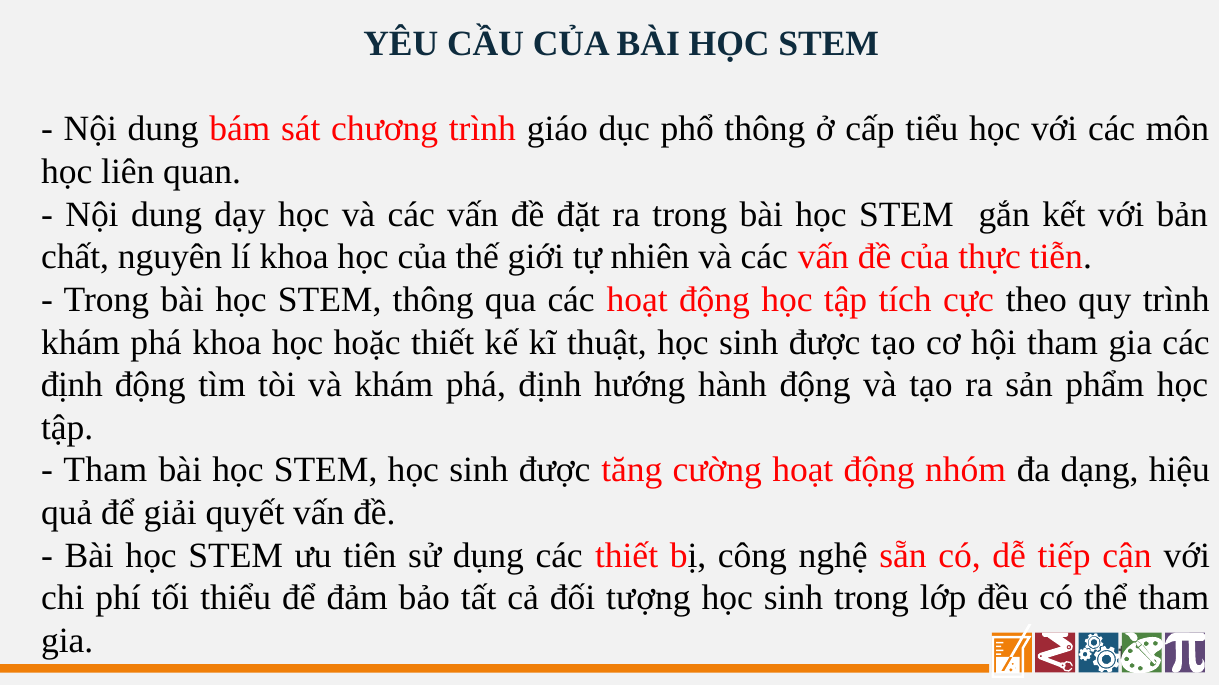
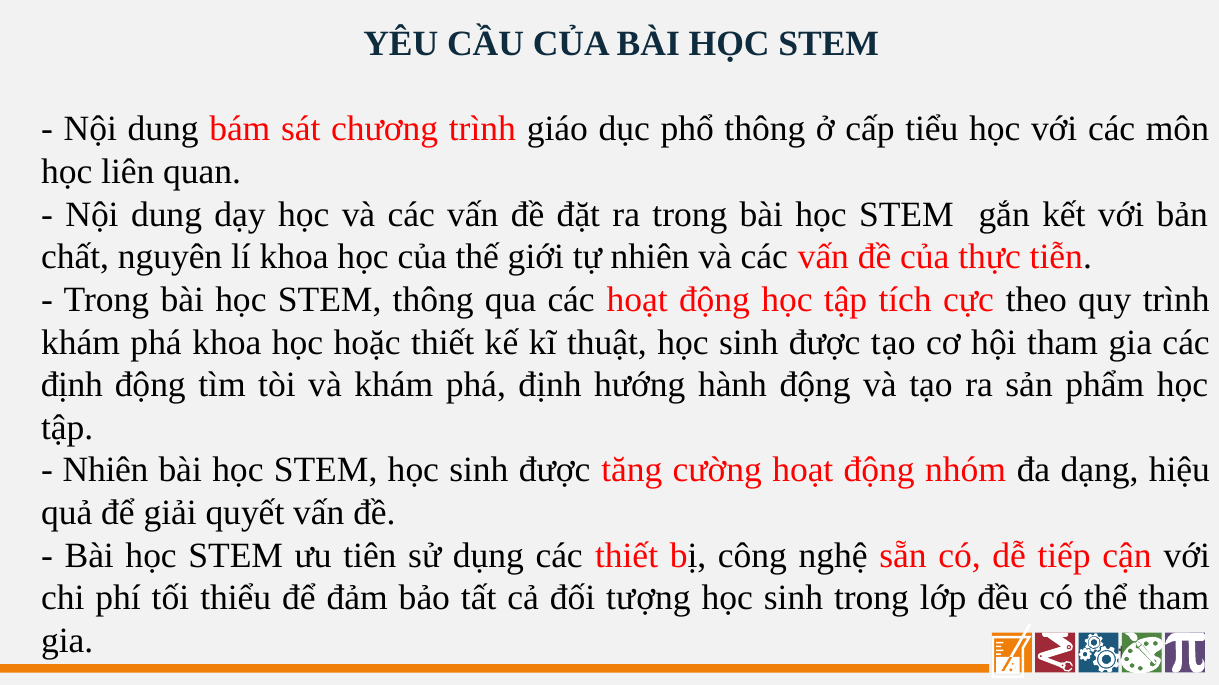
Tham at (105, 471): Tham -> Nhiên
